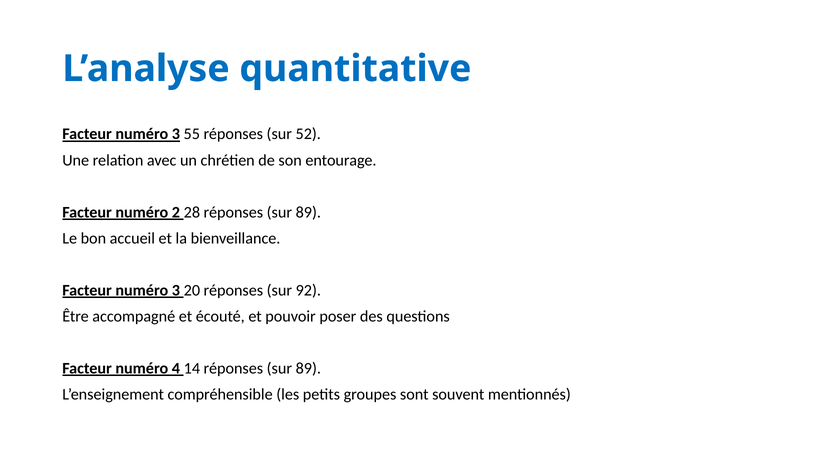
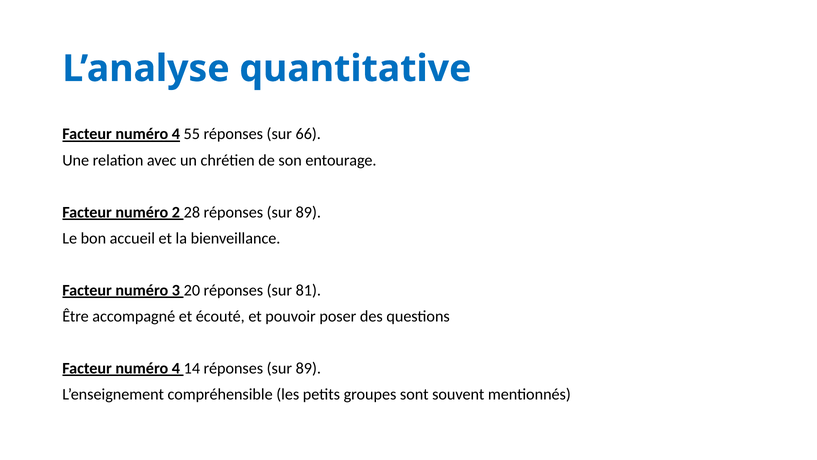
3 at (176, 134): 3 -> 4
52: 52 -> 66
92: 92 -> 81
